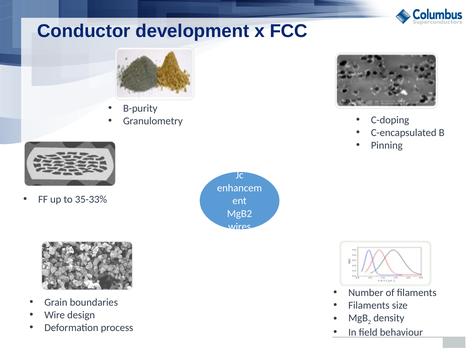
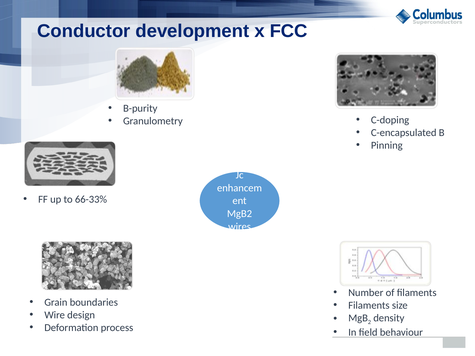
35-33%: 35-33% -> 66-33%
